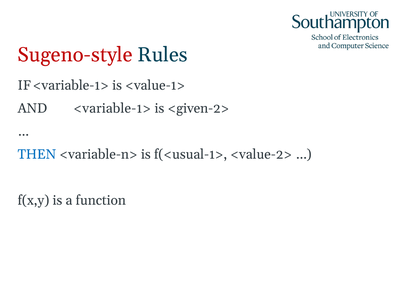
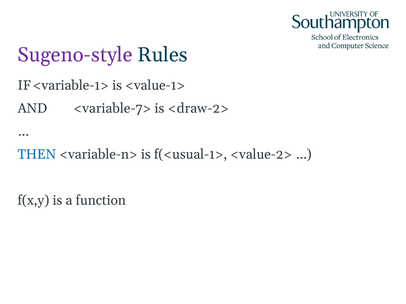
Sugeno-style colour: red -> purple
<variable-1>: <variable-1> -> <variable-7>
<given-2>: <given-2> -> <draw-2>
